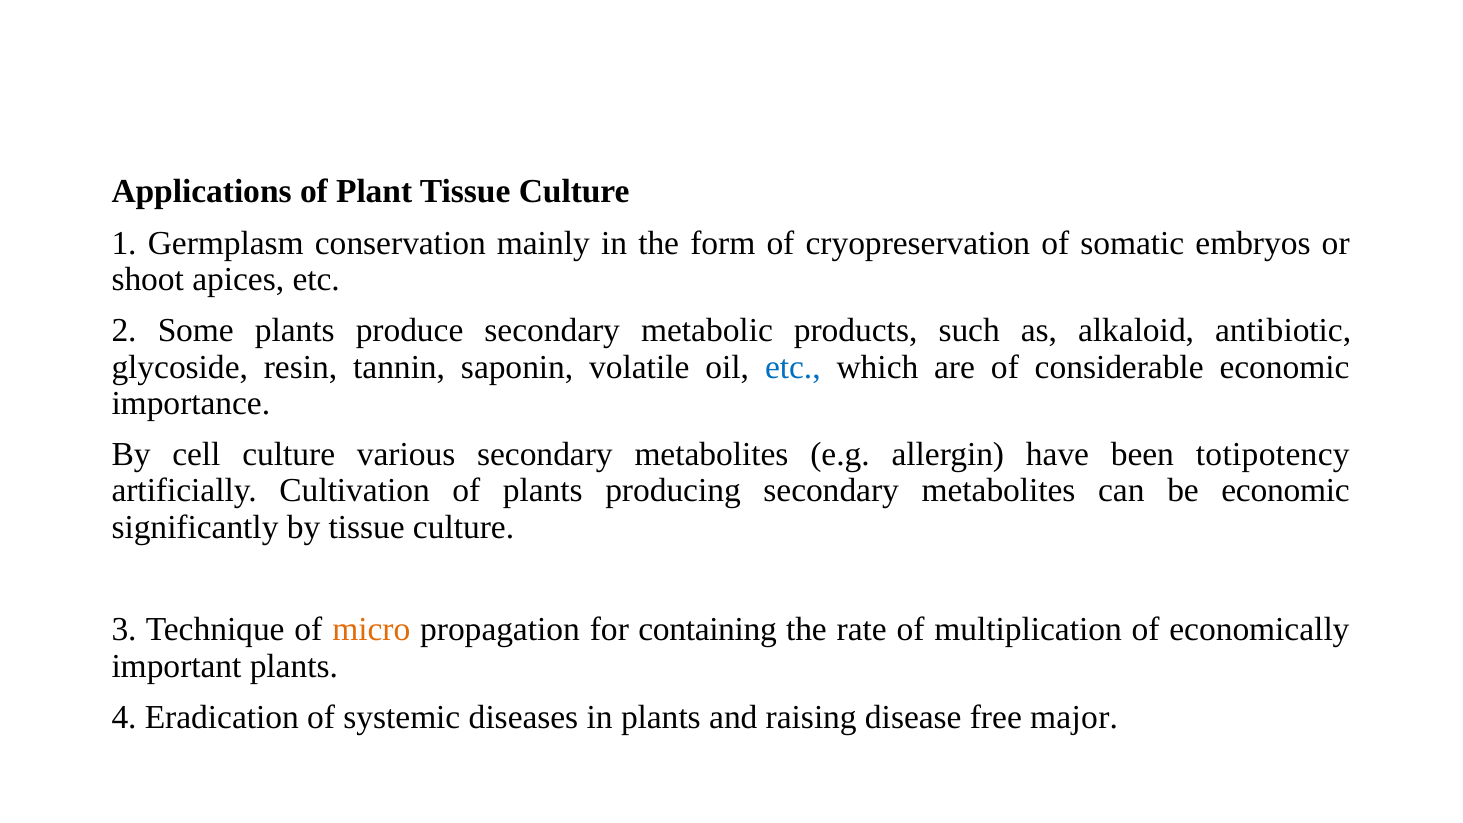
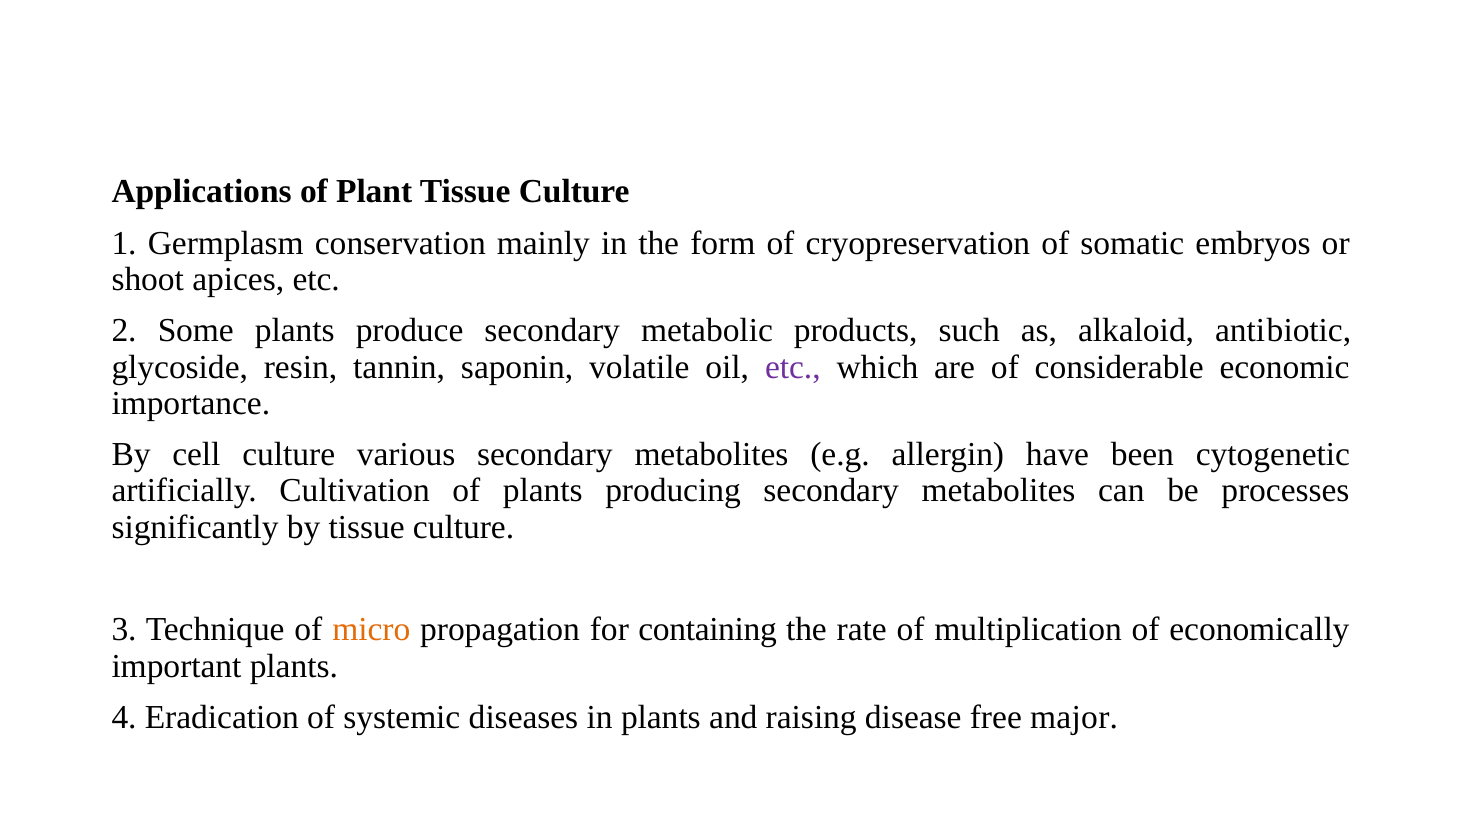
etc at (793, 367) colour: blue -> purple
totipotency: totipotency -> cytogenetic
be economic: economic -> processes
